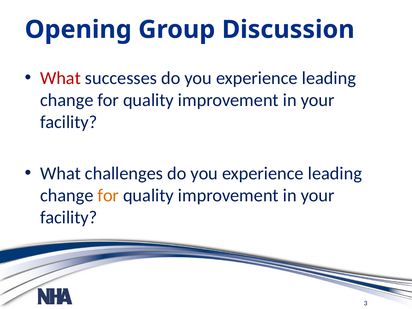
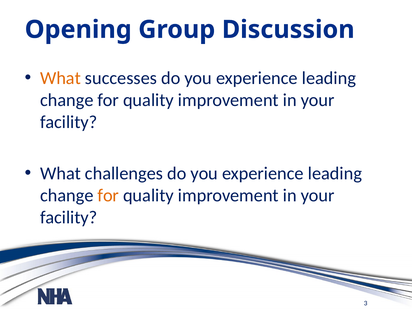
What at (61, 78) colour: red -> orange
